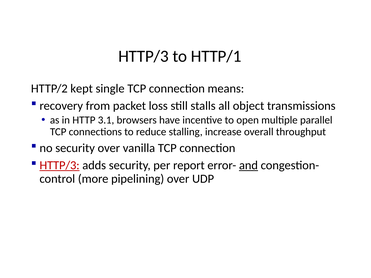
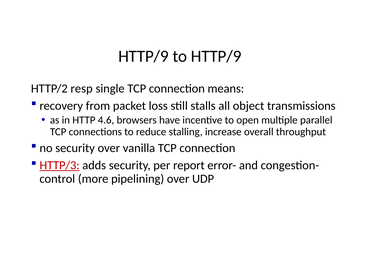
HTTP/3 at (144, 56): HTTP/3 -> HTTP/9
to HTTP/1: HTTP/1 -> HTTP/9
kept: kept -> resp
3.1: 3.1 -> 4.6
and underline: present -> none
